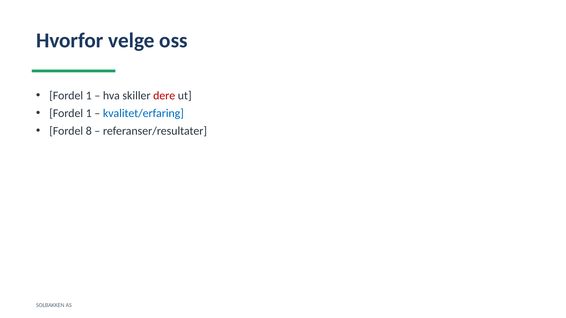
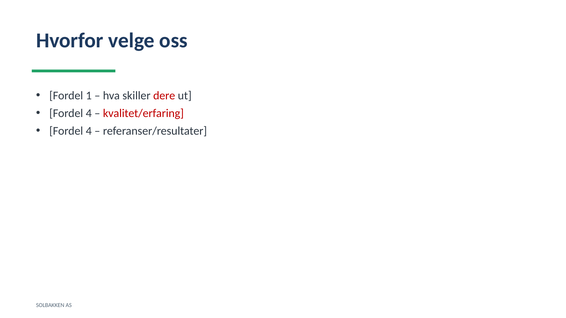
1 at (89, 114): 1 -> 4
kvalitet/erfaring colour: blue -> red
8 at (89, 131): 8 -> 4
